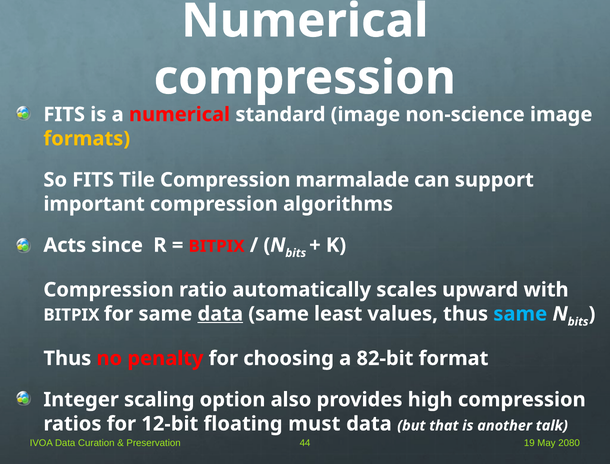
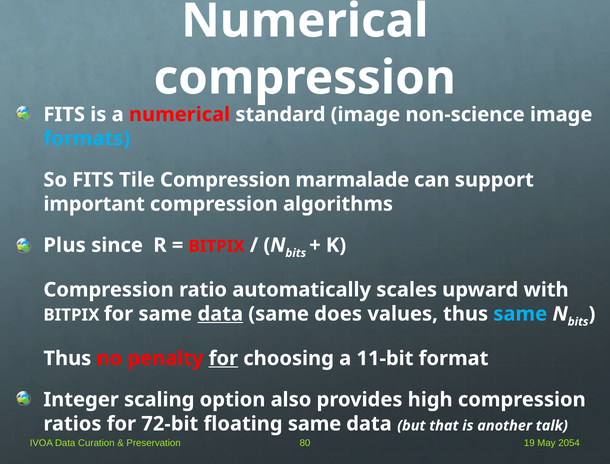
formats colour: yellow -> light blue
Acts: Acts -> Plus
least: least -> does
for at (223, 359) underline: none -> present
82-bit: 82-bit -> 11-bit
12-bit: 12-bit -> 72-bit
floating must: must -> same
44: 44 -> 80
2080: 2080 -> 2054
